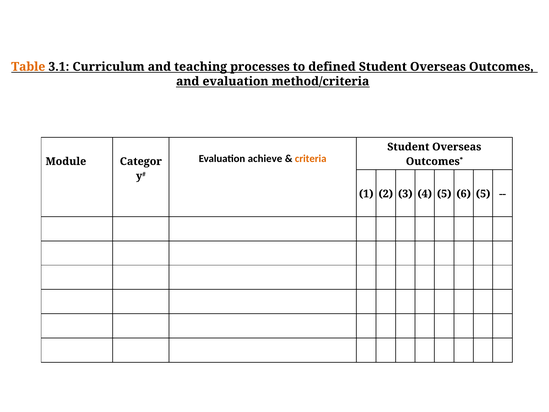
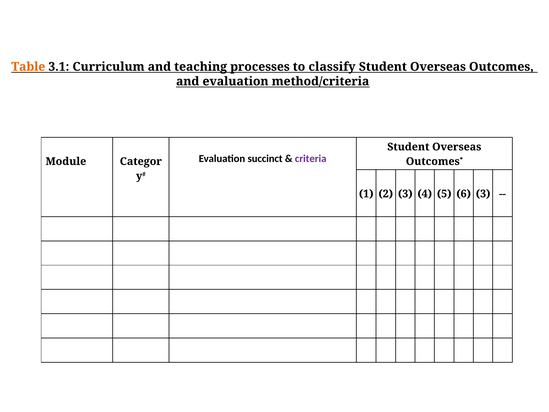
defined: defined -> classify
achieve: achieve -> succinct
criteria colour: orange -> purple
6 5: 5 -> 3
